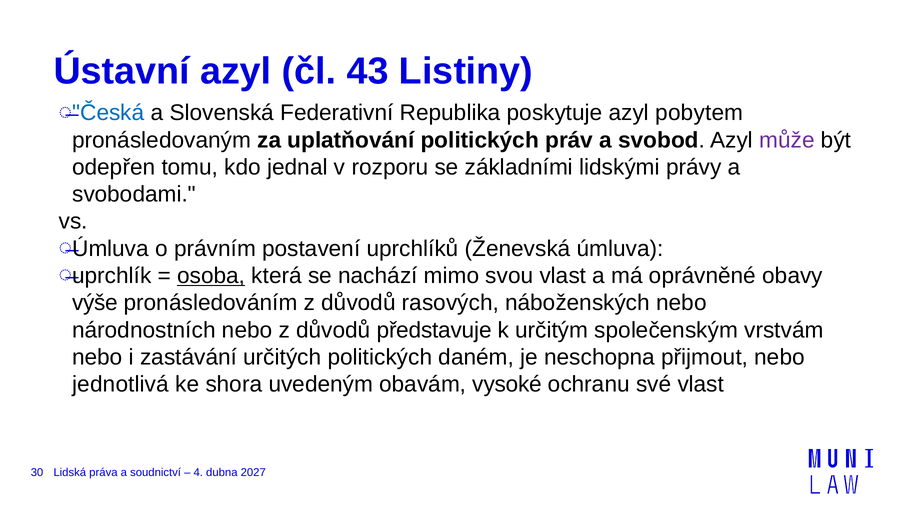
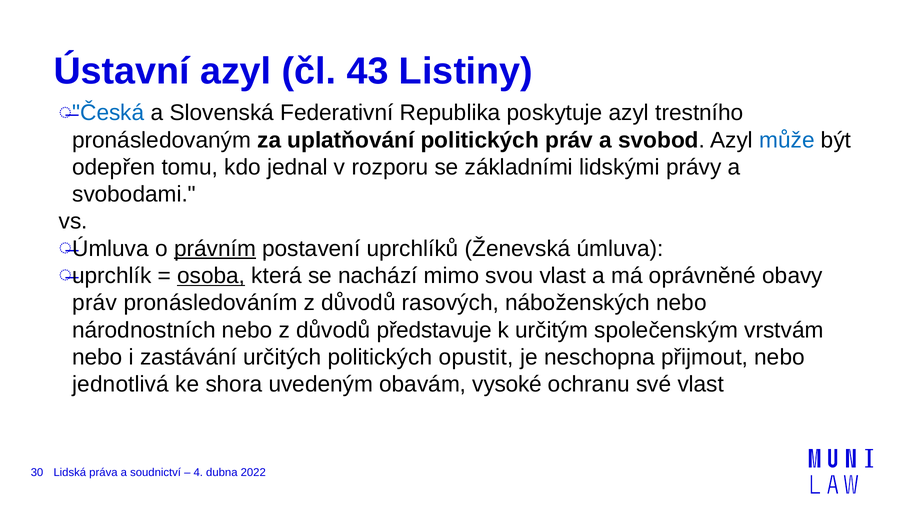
pobytem: pobytem -> trestního
může colour: purple -> blue
právním underline: none -> present
výše at (95, 303): výše -> práv
daném: daném -> opustit
2027: 2027 -> 2022
